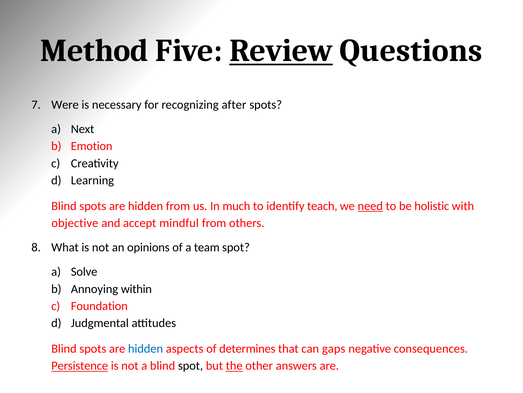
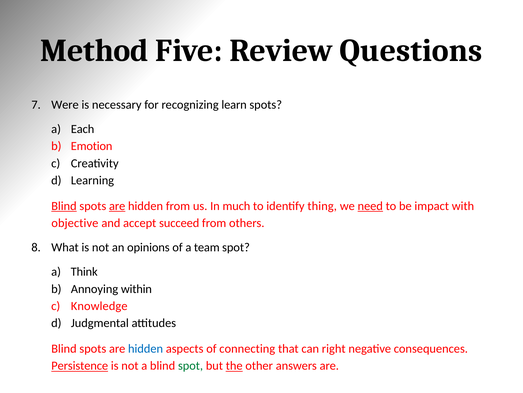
Review underline: present -> none
after: after -> learn
Next: Next -> Each
Blind at (64, 206) underline: none -> present
are at (117, 206) underline: none -> present
teach: teach -> thing
holistic: holistic -> impact
mindful: mindful -> succeed
Solve: Solve -> Think
Foundation: Foundation -> Knowledge
determines: determines -> connecting
gaps: gaps -> right
spot at (191, 365) colour: black -> green
